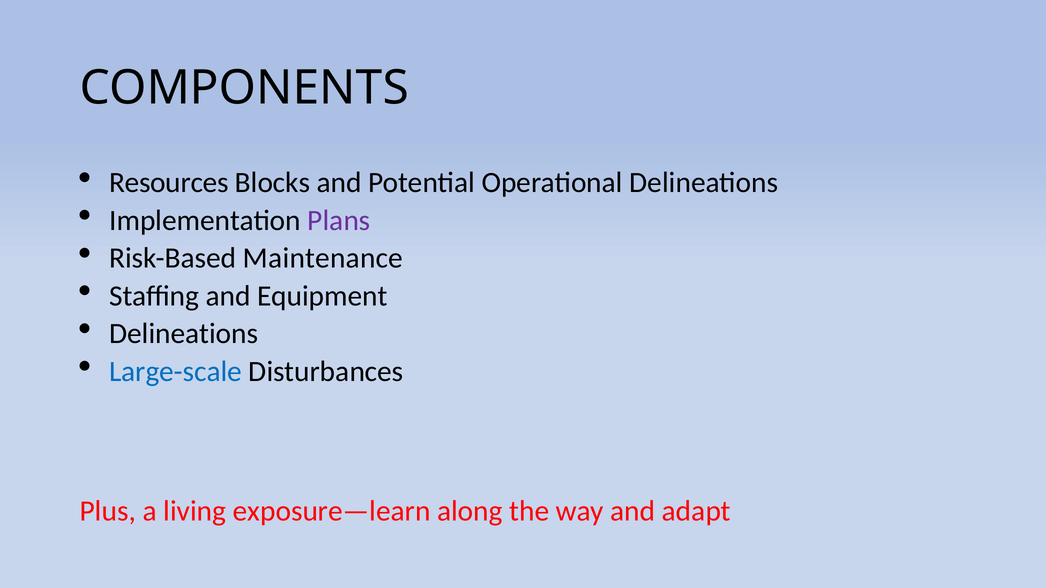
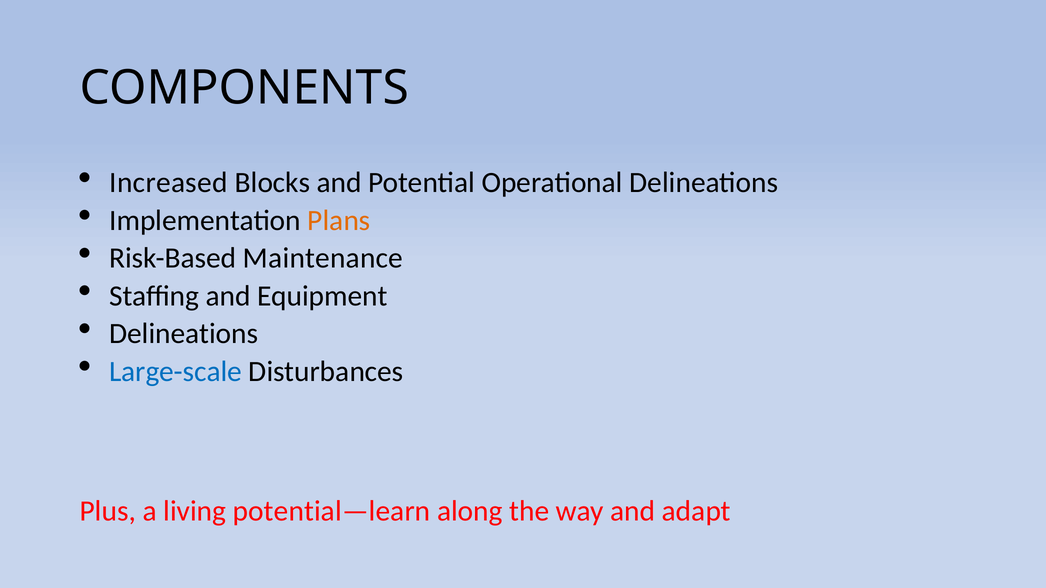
Resources: Resources -> Increased
Plans colour: purple -> orange
exposure—learn: exposure—learn -> potential—learn
